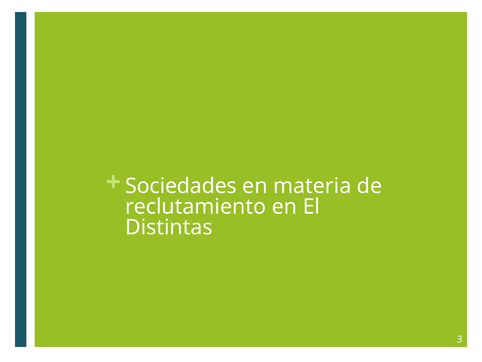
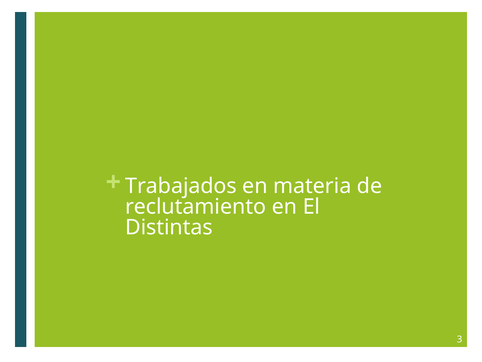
Sociedades: Sociedades -> Trabajados
